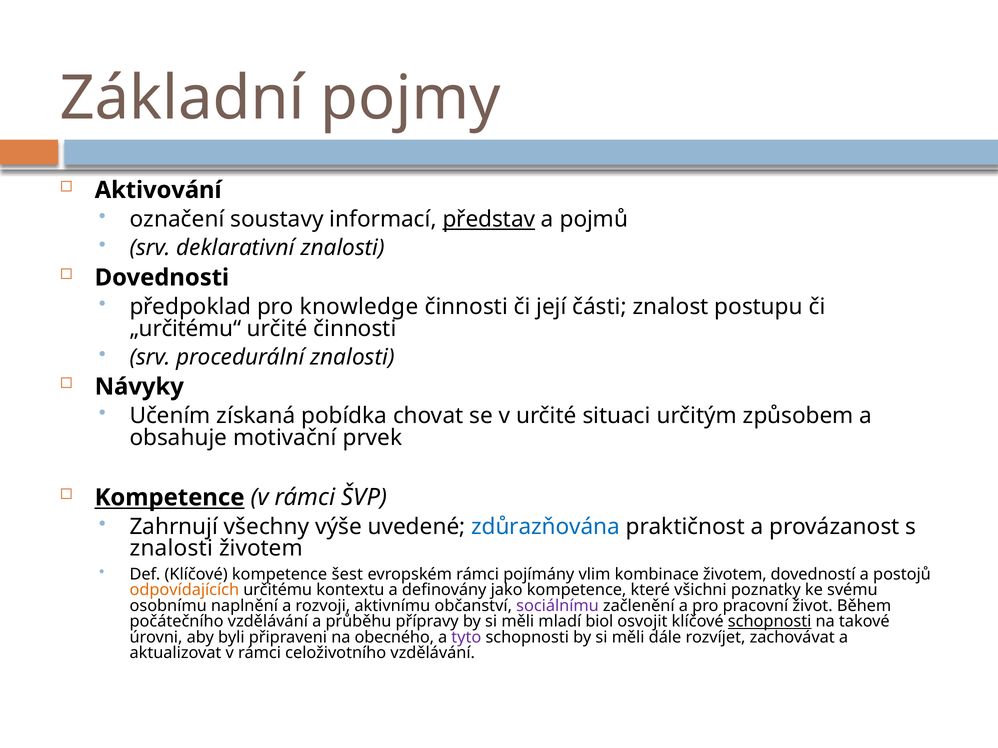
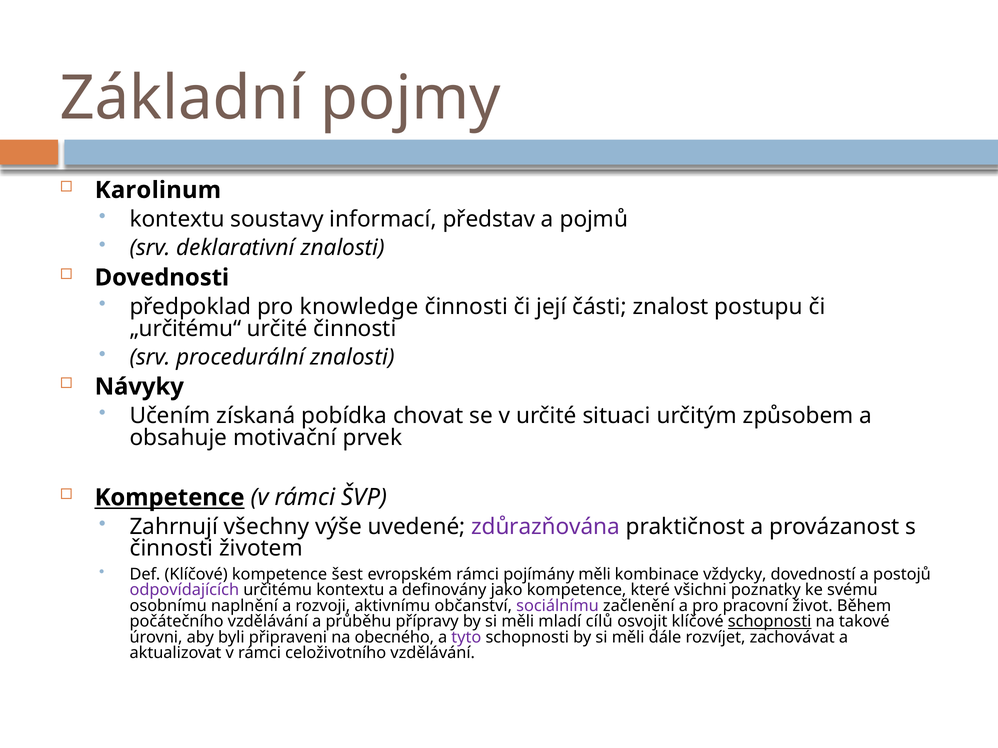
Aktivování: Aktivování -> Karolinum
označení at (177, 219): označení -> kontextu
představ underline: present -> none
zdůrazňována colour: blue -> purple
znalosti at (171, 549): znalosti -> činnosti
pojímány vlim: vlim -> měli
kombinace životem: životem -> vždycky
odpovídajících colour: orange -> purple
biol: biol -> cílů
